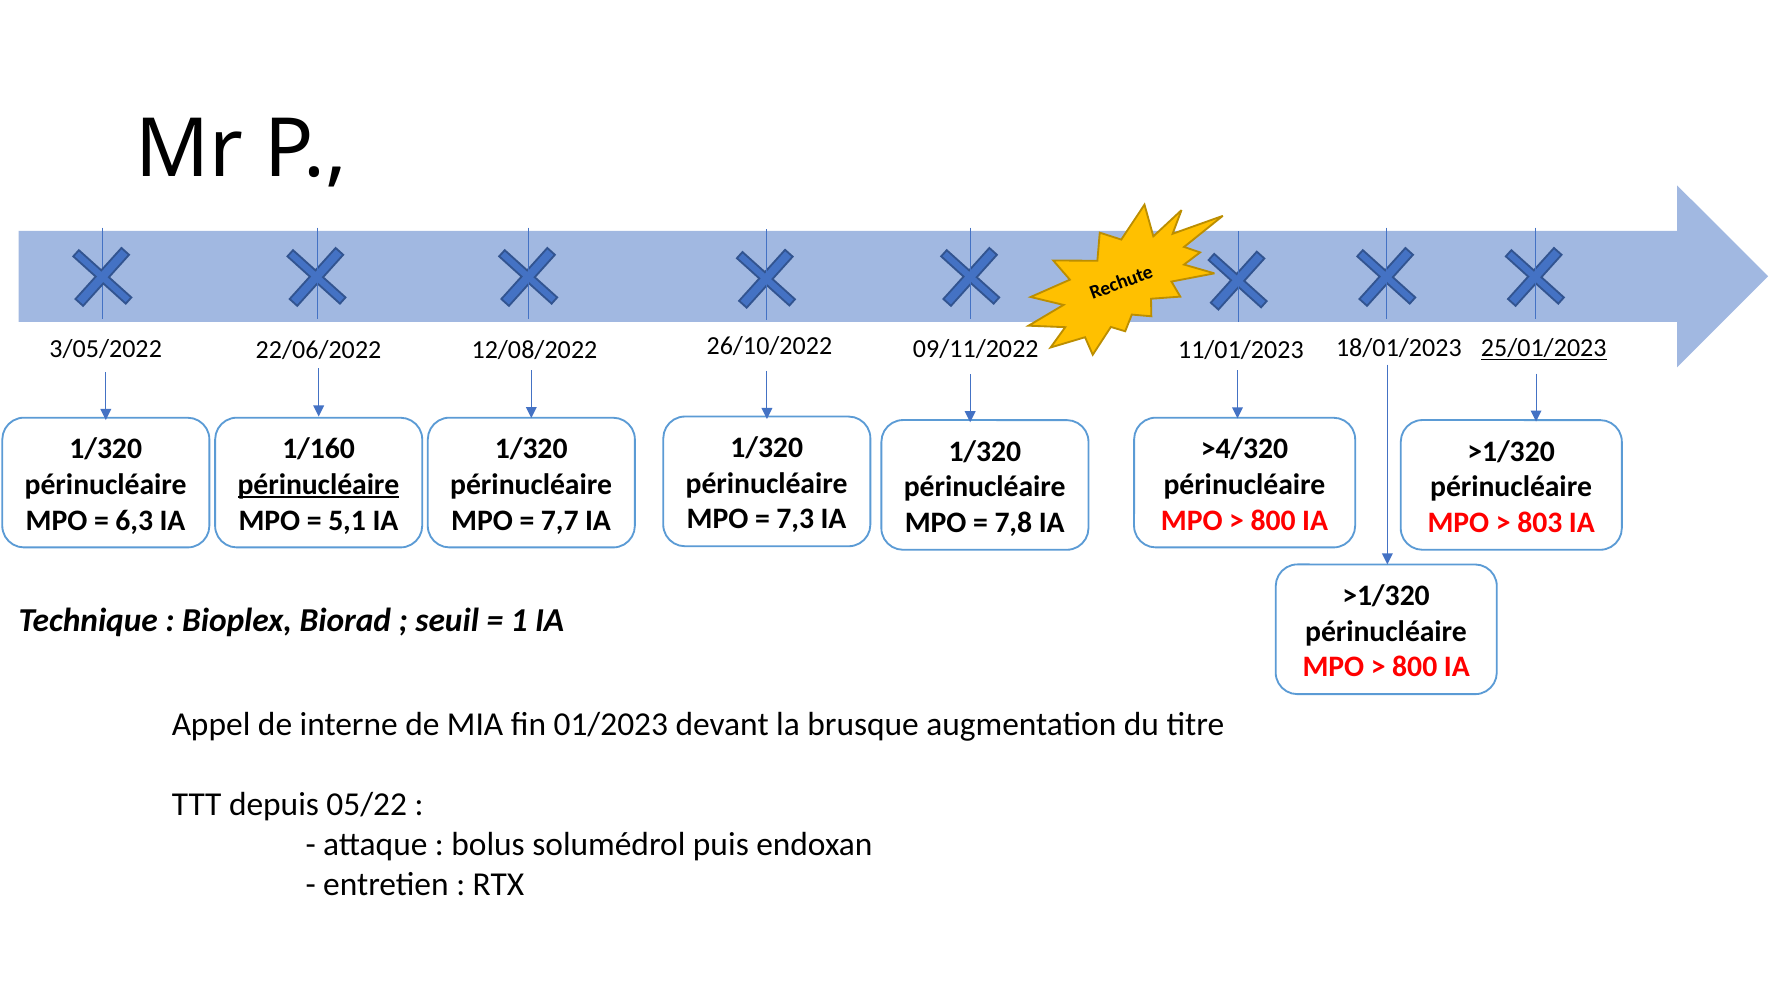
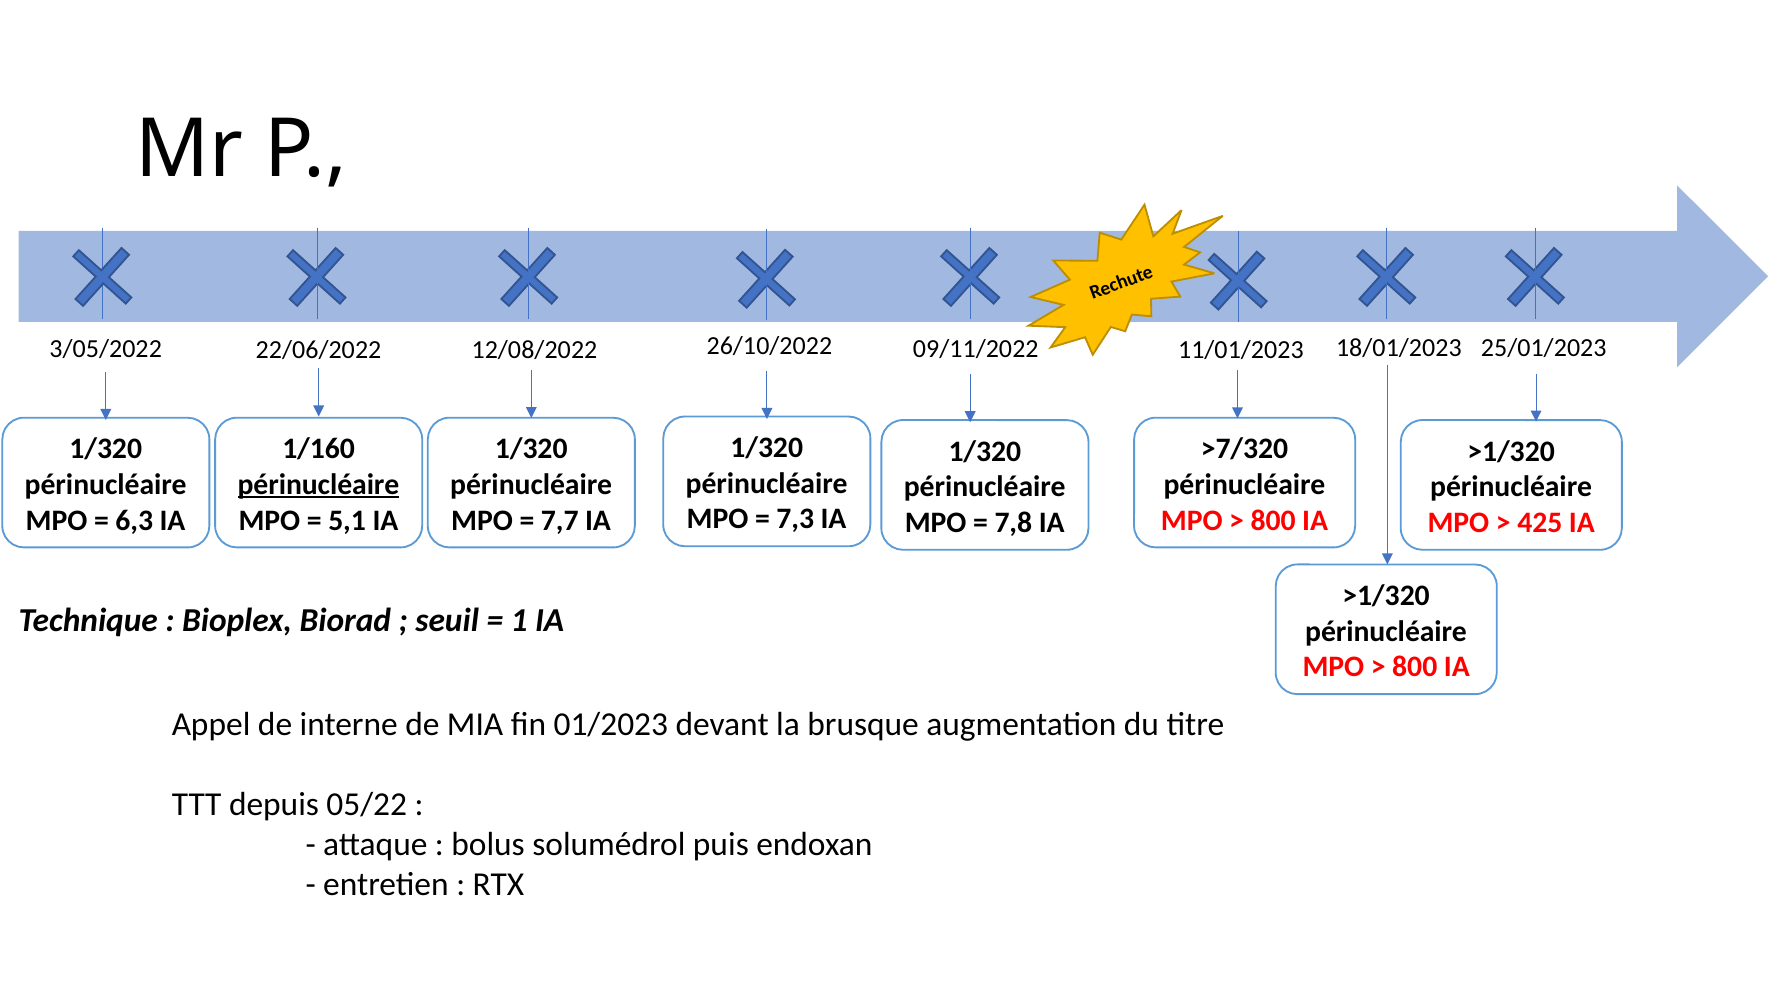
25/01/2023 underline: present -> none
>4/320: >4/320 -> >7/320
803: 803 -> 425
